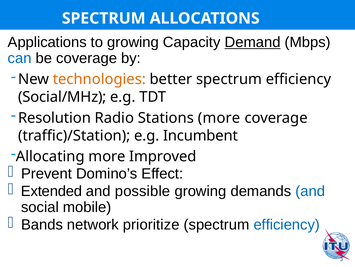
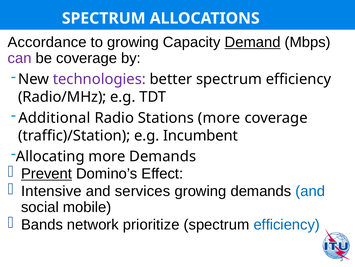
Applications: Applications -> Accordance
can colour: blue -> purple
technologies colour: orange -> purple
Social/MHz: Social/MHz -> Radio/MHz
Resolution: Resolution -> Additional
more Improved: Improved -> Demands
Prevent underline: none -> present
Extended: Extended -> Intensive
possible: possible -> services
